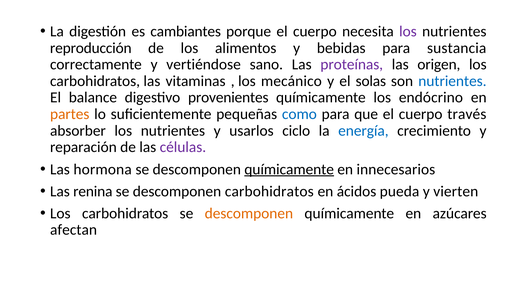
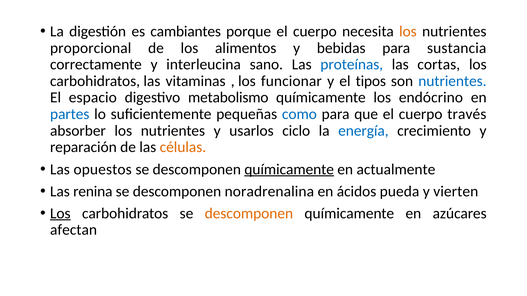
los at (408, 31) colour: purple -> orange
reproducción: reproducción -> proporcional
vertiéndose: vertiéndose -> interleucina
proteínas colour: purple -> blue
origen: origen -> cortas
mecánico: mecánico -> funcionar
solas: solas -> tipos
balance: balance -> espacio
provenientes: provenientes -> metabolismo
partes colour: orange -> blue
células colour: purple -> orange
hormona: hormona -> opuestos
innecesarios: innecesarios -> actualmente
descomponen carbohidratos: carbohidratos -> noradrenalina
Los at (60, 214) underline: none -> present
